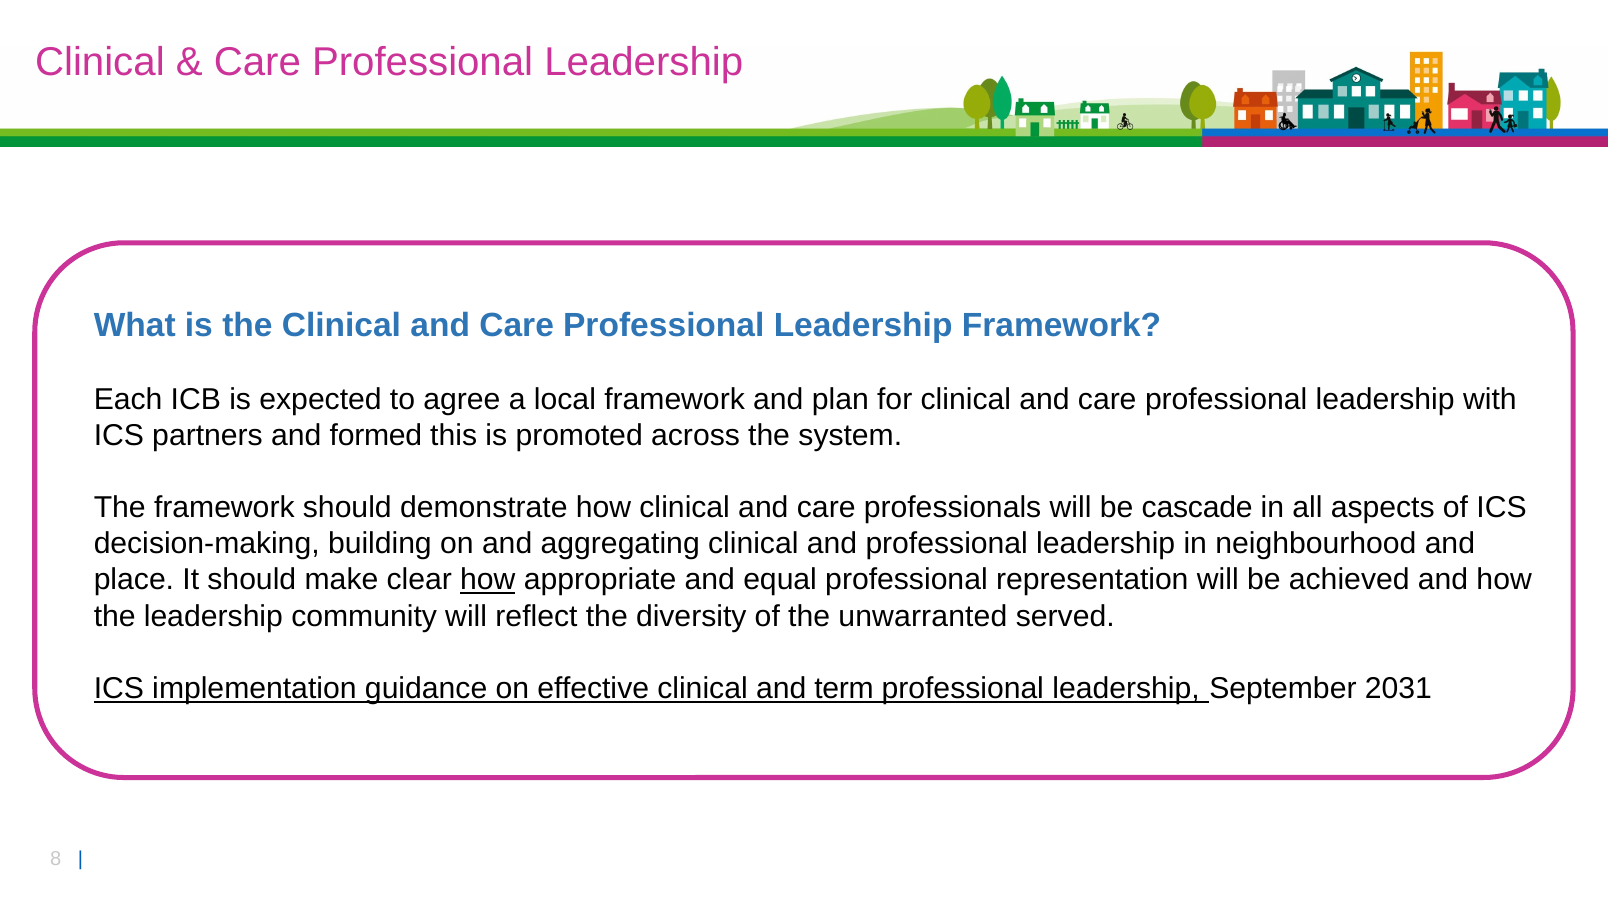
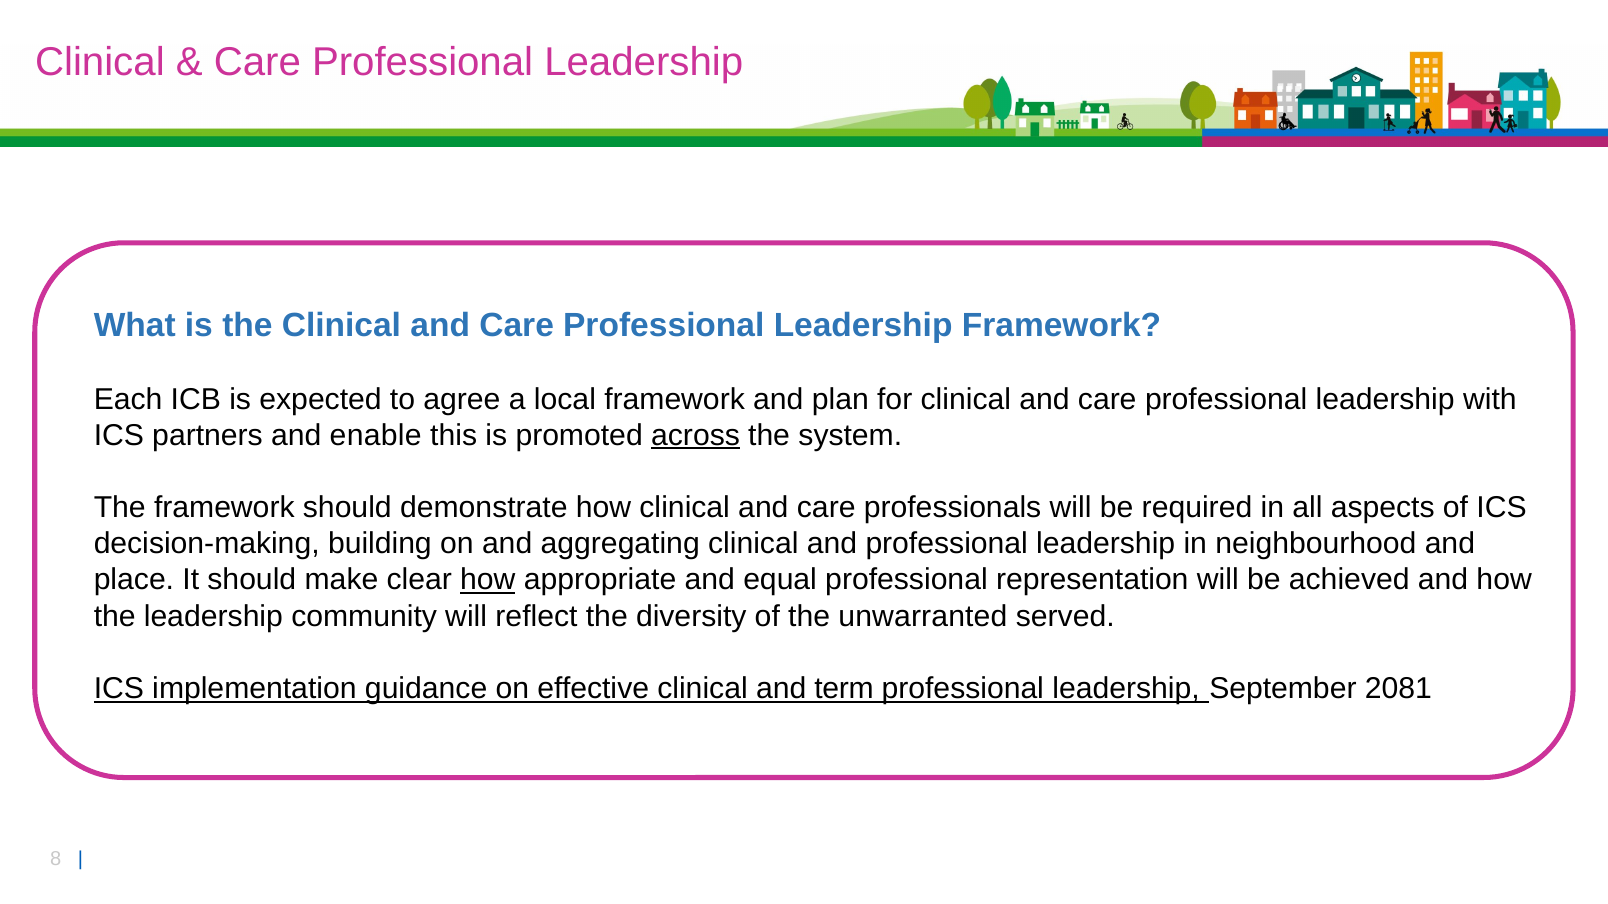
formed: formed -> enable
across underline: none -> present
cascade: cascade -> required
2031: 2031 -> 2081
